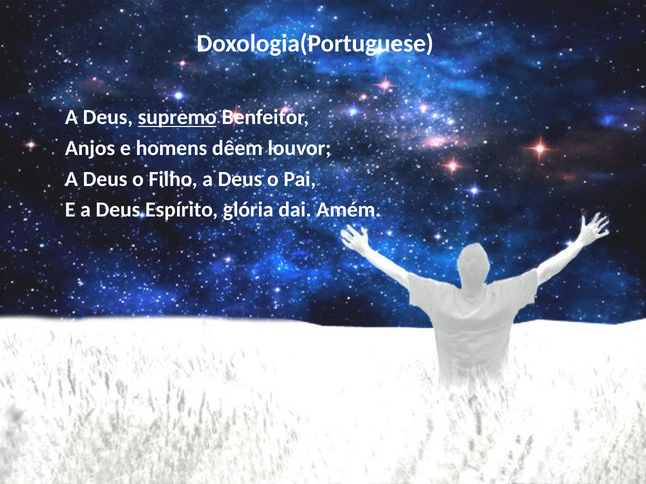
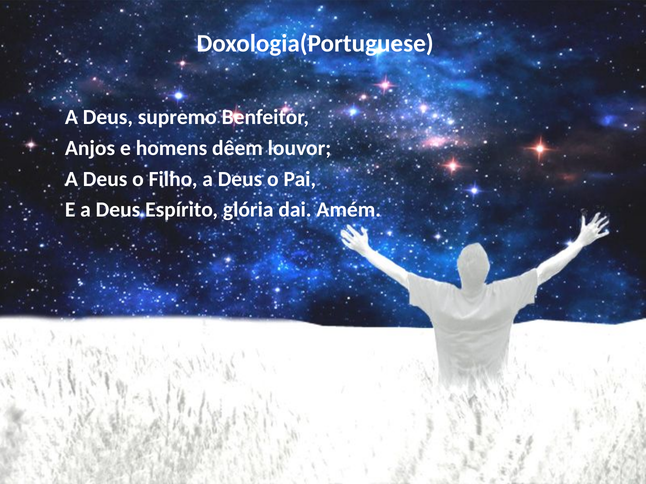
supremo underline: present -> none
